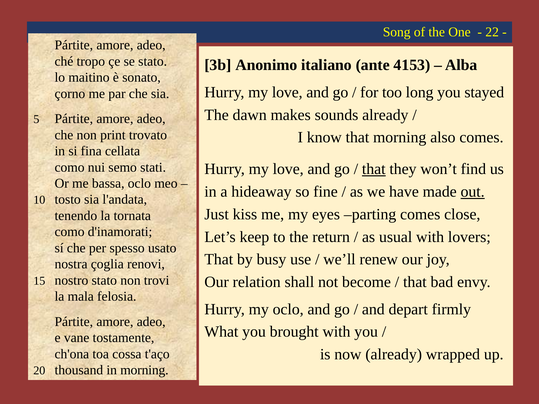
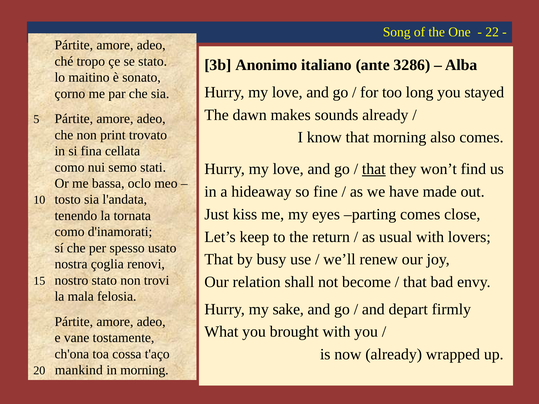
4153: 4153 -> 3286
out underline: present -> none
my oclo: oclo -> sake
thousand: thousand -> mankind
